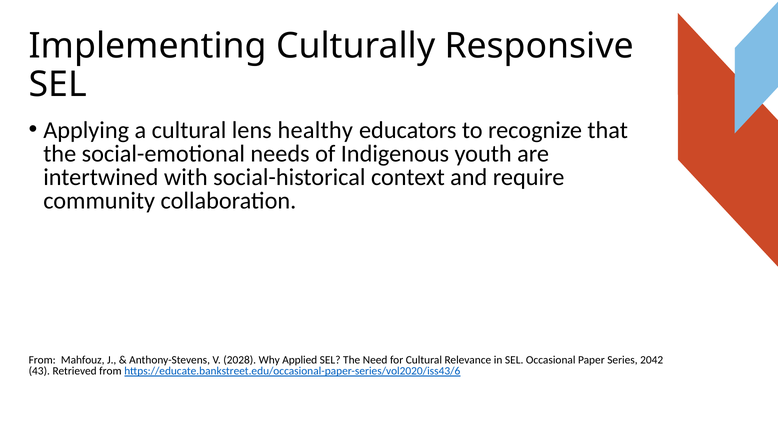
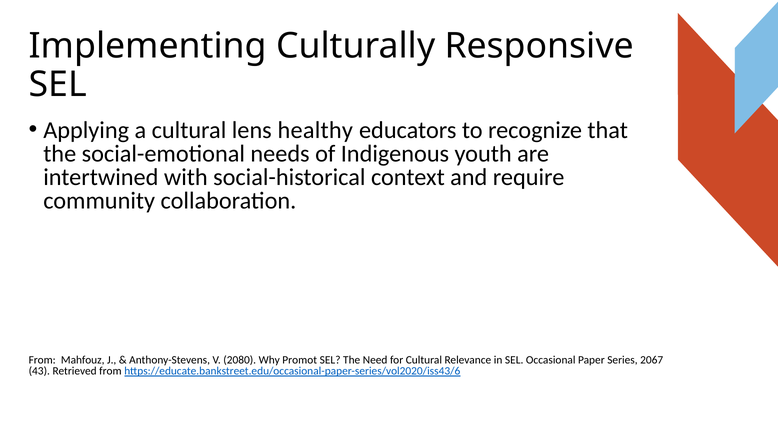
2028: 2028 -> 2080
Applied: Applied -> Promot
2042: 2042 -> 2067
